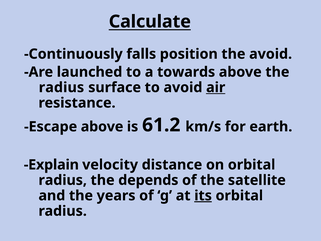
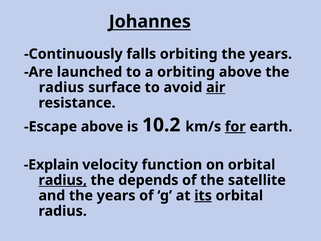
Calculate: Calculate -> Johannes
falls position: position -> orbiting
avoid at (271, 54): avoid -> years
a towards: towards -> orbiting
61.2: 61.2 -> 10.2
for underline: none -> present
distance: distance -> function
radius at (63, 180) underline: none -> present
